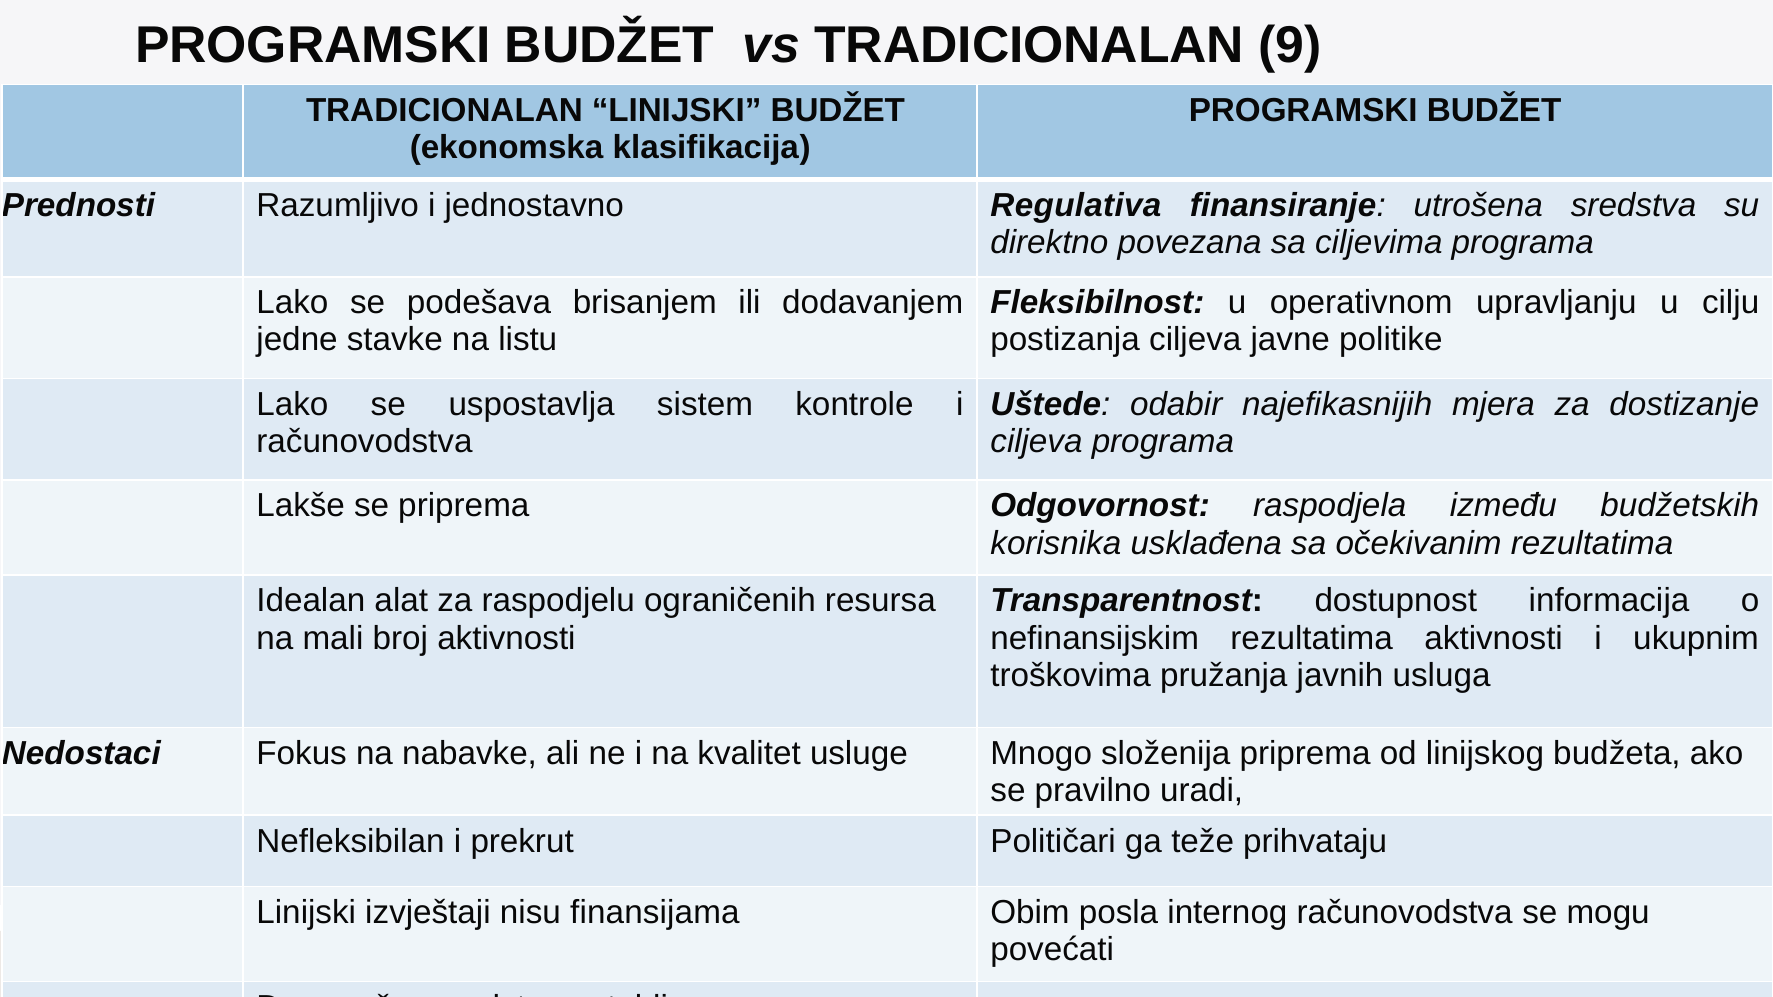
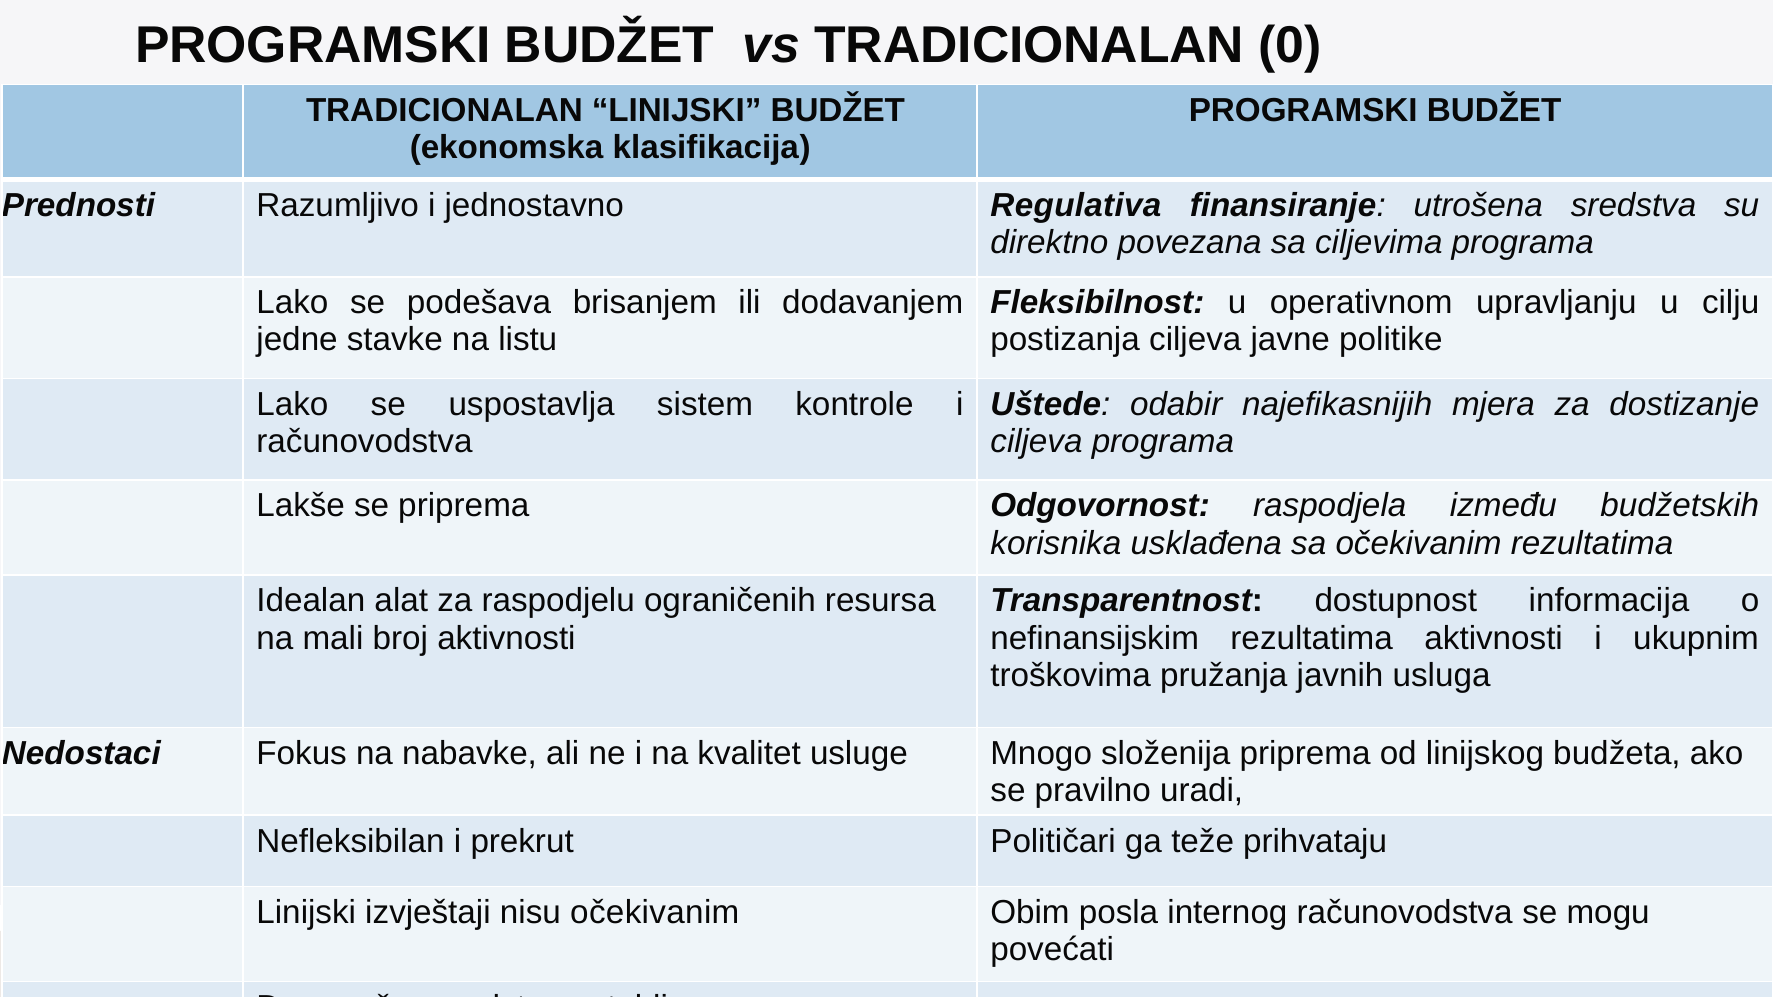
9: 9 -> 0
nisu finansijama: finansijama -> očekivanim
